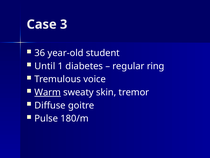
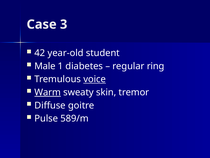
36: 36 -> 42
Until: Until -> Male
voice underline: none -> present
180/m: 180/m -> 589/m
